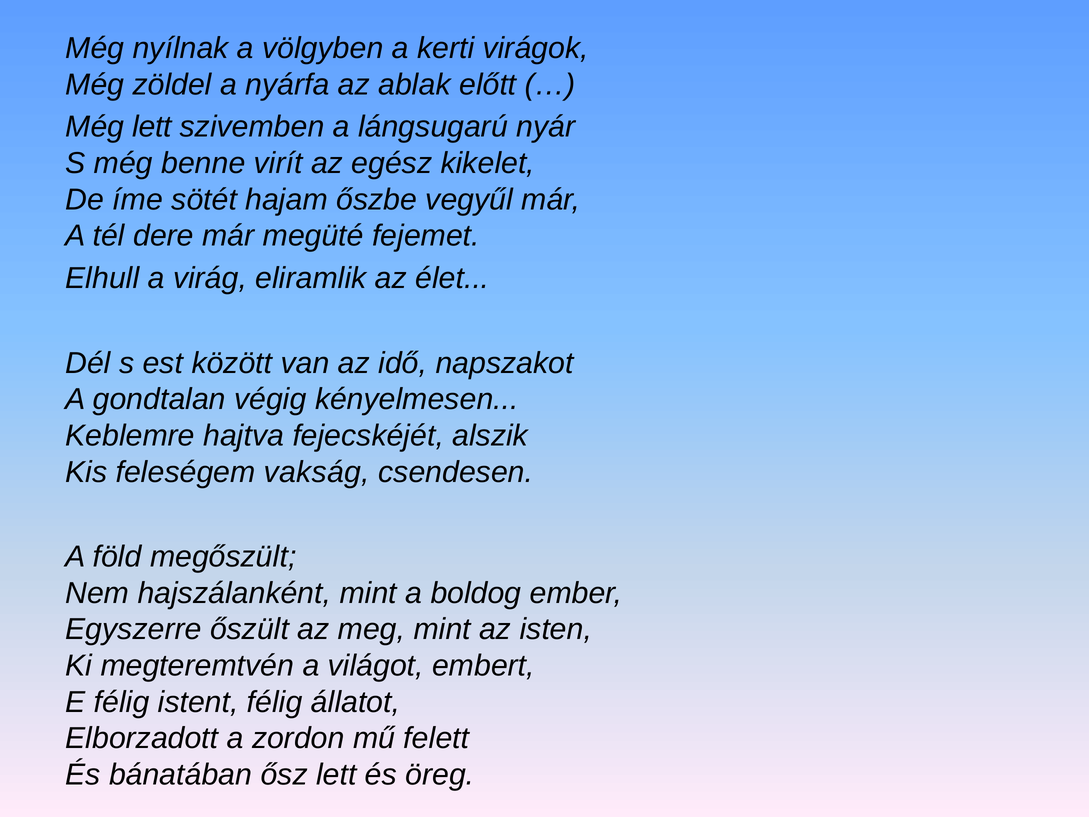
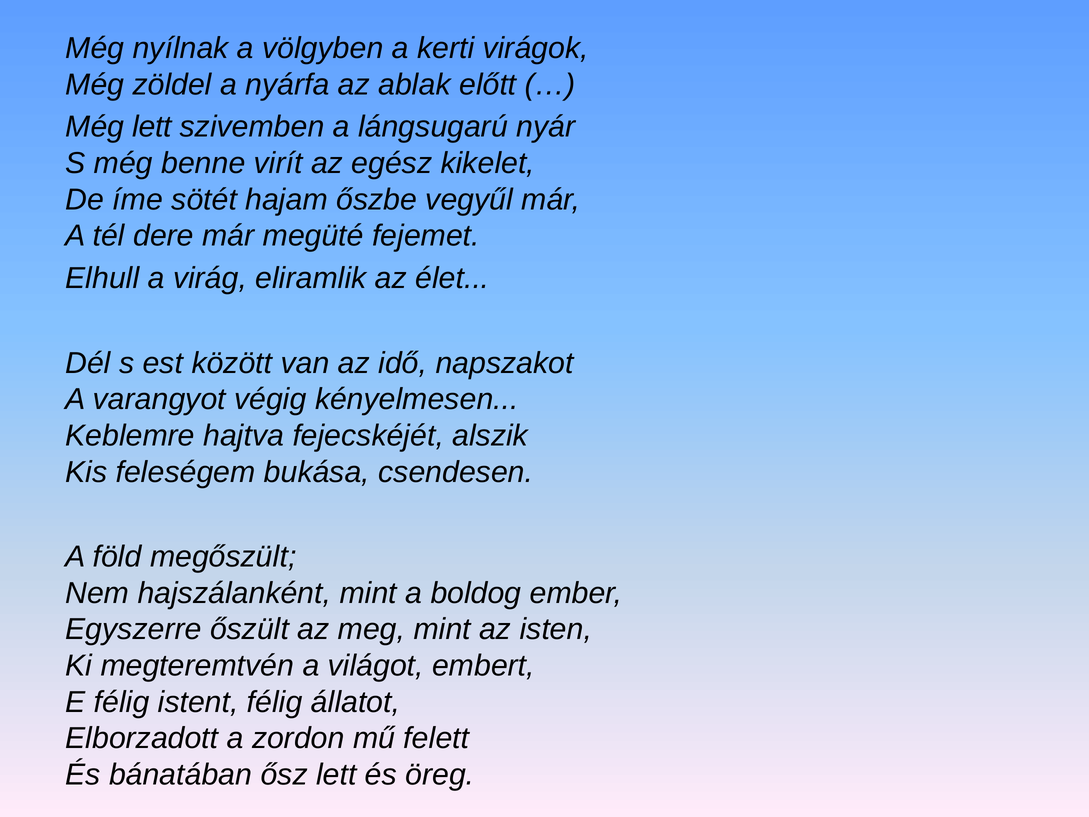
gondtalan: gondtalan -> varangyot
vakság: vakság -> bukása
